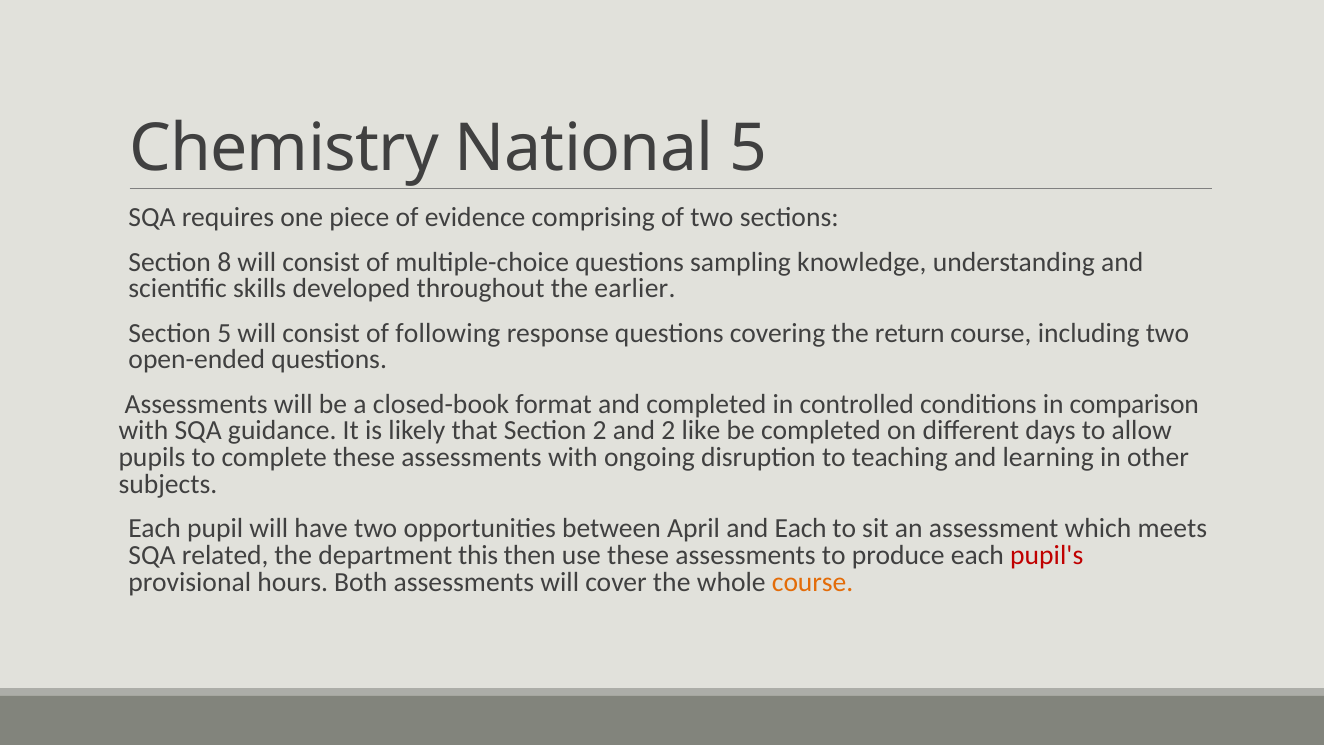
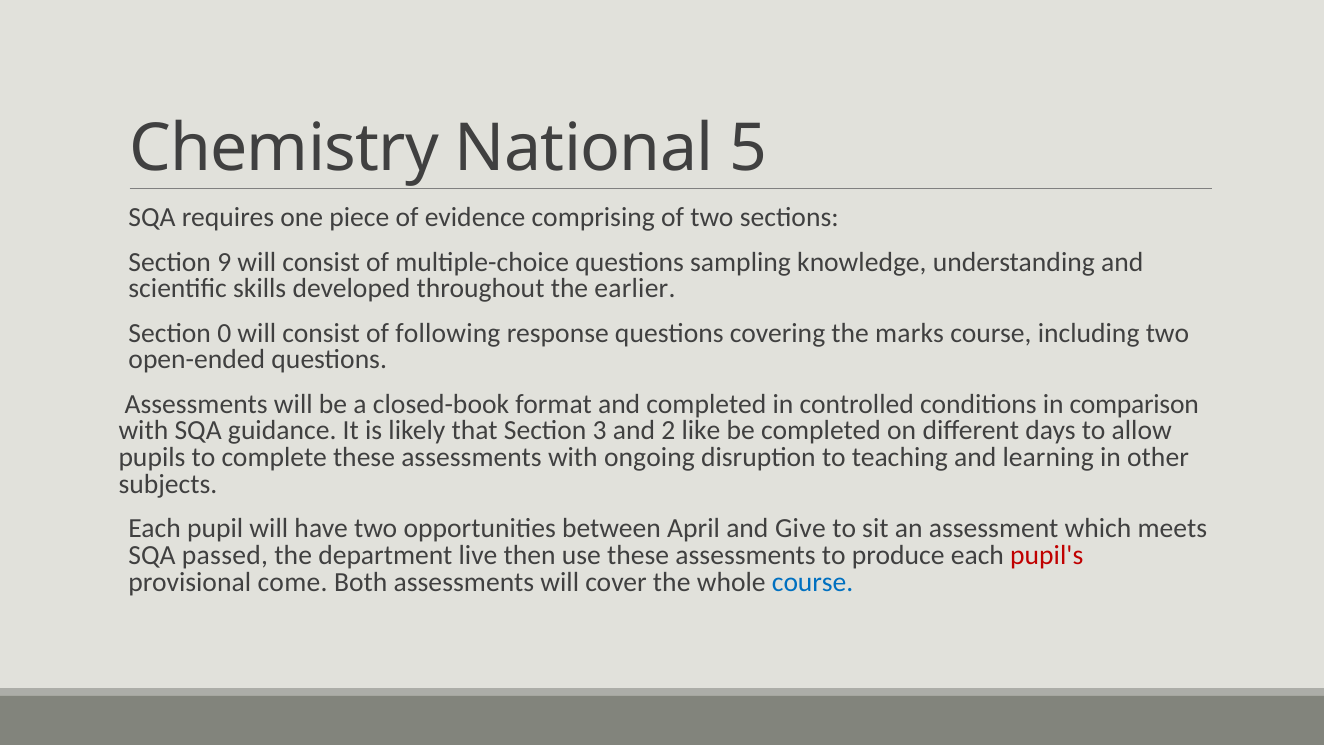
8: 8 -> 9
Section 5: 5 -> 0
return: return -> marks
Section 2: 2 -> 3
and Each: Each -> Give
related: related -> passed
this: this -> live
hours: hours -> come
course at (813, 582) colour: orange -> blue
